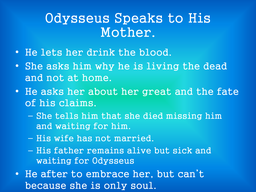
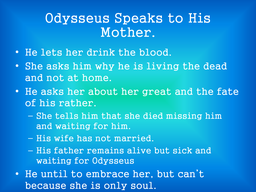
claims: claims -> rather
after: after -> until
